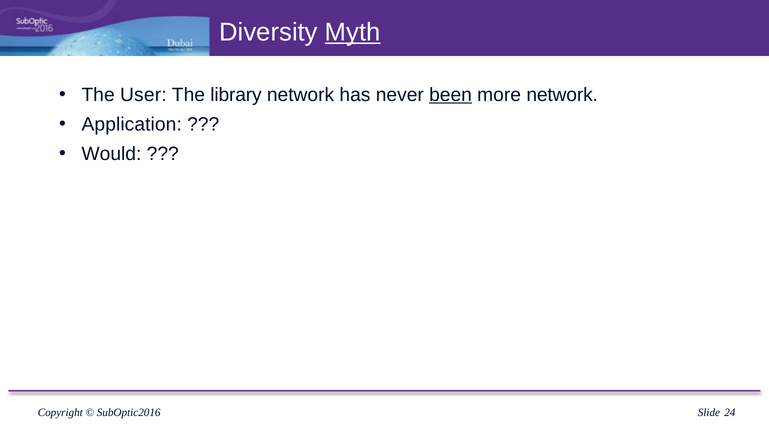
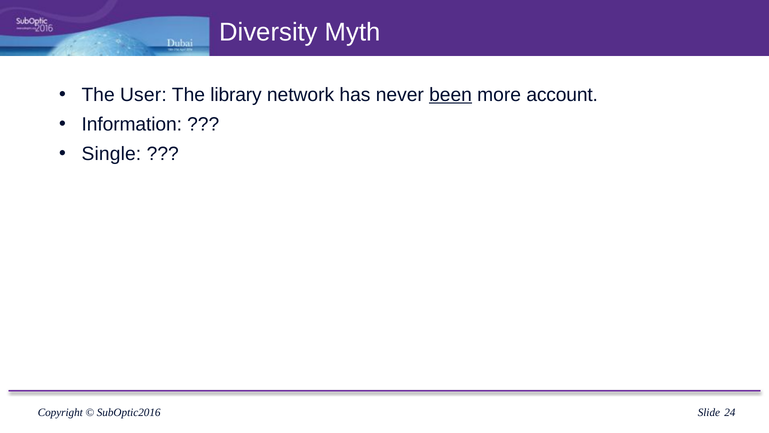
Myth underline: present -> none
more network: network -> account
Application: Application -> Information
Would: Would -> Single
